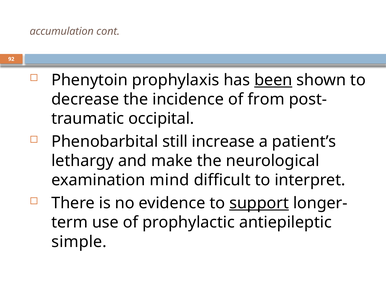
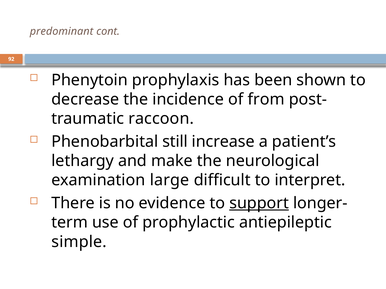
accumulation: accumulation -> predominant
been underline: present -> none
occipital: occipital -> raccoon
mind: mind -> large
